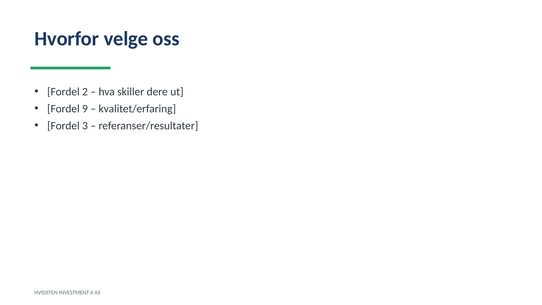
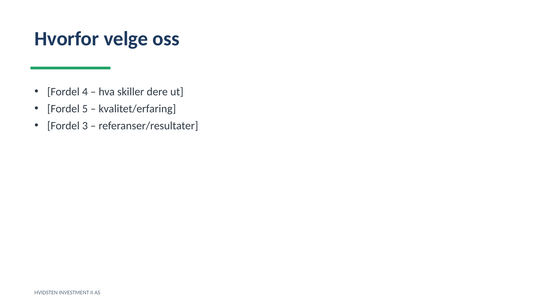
2: 2 -> 4
9: 9 -> 5
